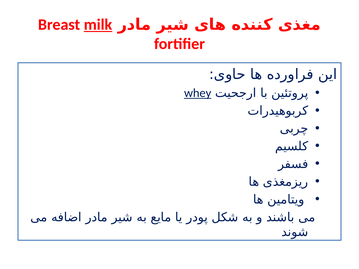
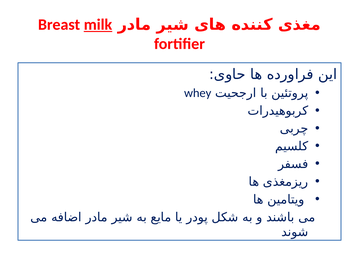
whey underline: present -> none
